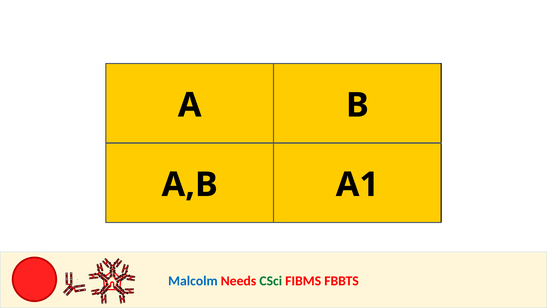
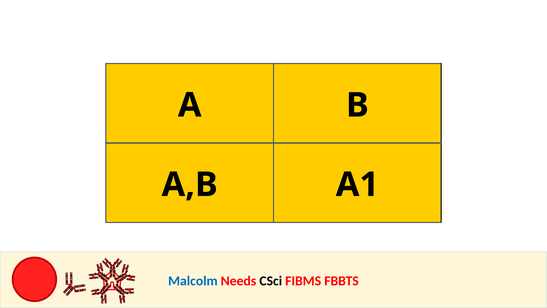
CSci colour: green -> black
